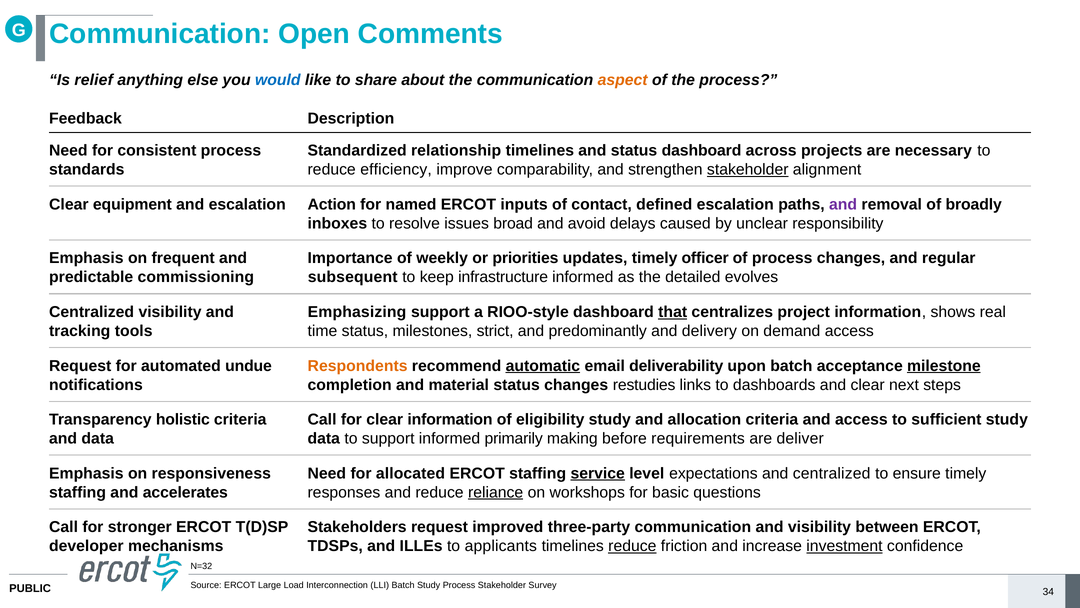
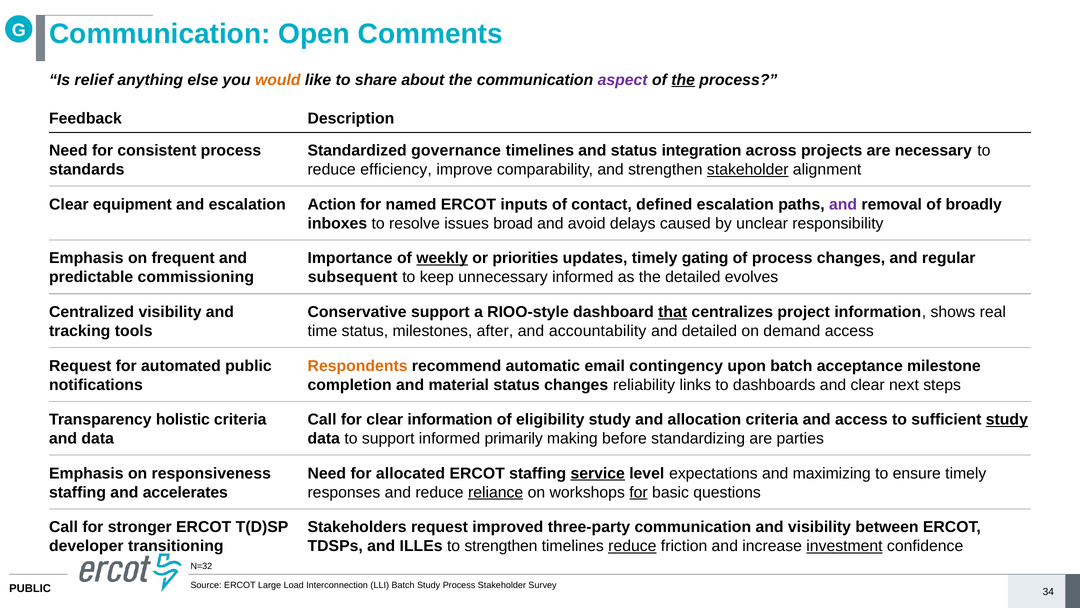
would colour: blue -> orange
aspect colour: orange -> purple
the at (683, 80) underline: none -> present
relationship: relationship -> governance
status dashboard: dashboard -> integration
weekly underline: none -> present
officer: officer -> gating
infrastructure: infrastructure -> unnecessary
Emphasizing: Emphasizing -> Conservative
strict: strict -> after
predominantly: predominantly -> accountability
and delivery: delivery -> detailed
undue: undue -> public
automatic underline: present -> none
deliverability: deliverability -> contingency
milestone underline: present -> none
restudies: restudies -> reliability
study at (1007, 419) underline: none -> present
requirements: requirements -> standardizing
deliver: deliver -> parties
and centralized: centralized -> maximizing
for at (638, 492) underline: none -> present
mechanisms: mechanisms -> transitioning
to applicants: applicants -> strengthen
